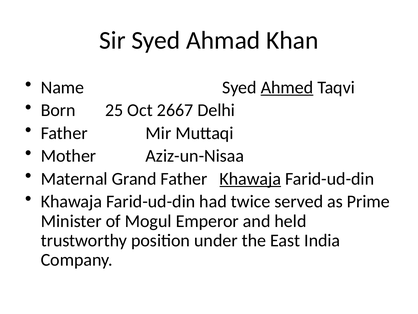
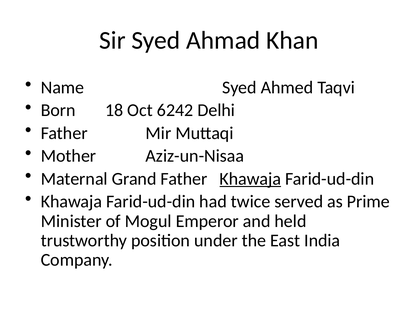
Ahmed underline: present -> none
25: 25 -> 18
2667: 2667 -> 6242
